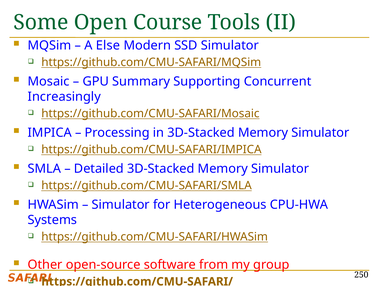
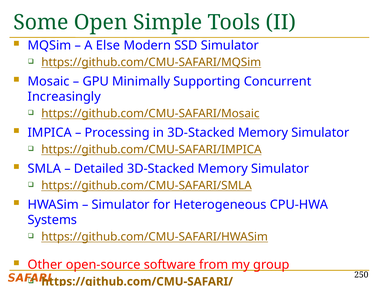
Course: Course -> Simple
Summary: Summary -> Minimally
